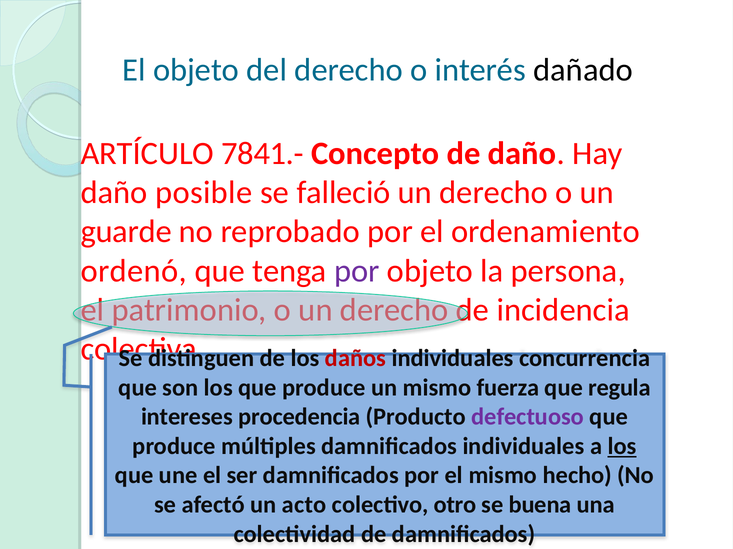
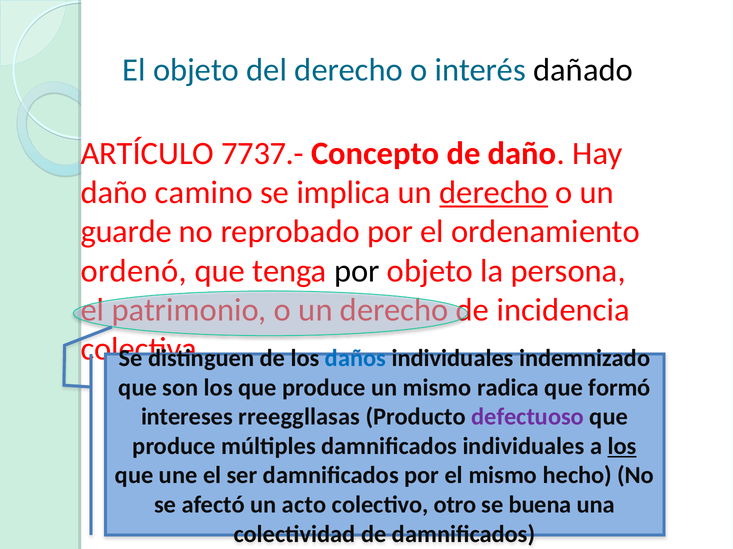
7841.-: 7841.- -> 7737.-
posible: posible -> camino
falleció: falleció -> implica
derecho at (494, 193) underline: none -> present
por at (357, 271) colour: purple -> black
daños colour: red -> blue
concurrencia: concurrencia -> indemnizado
fuerza: fuerza -> radica
regula: regula -> formó
procedencia: procedencia -> rreeggllasas
